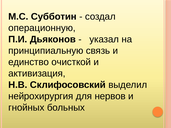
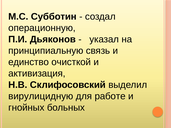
нейрохирургия: нейрохирургия -> вирулицидную
нервов: нервов -> работе
